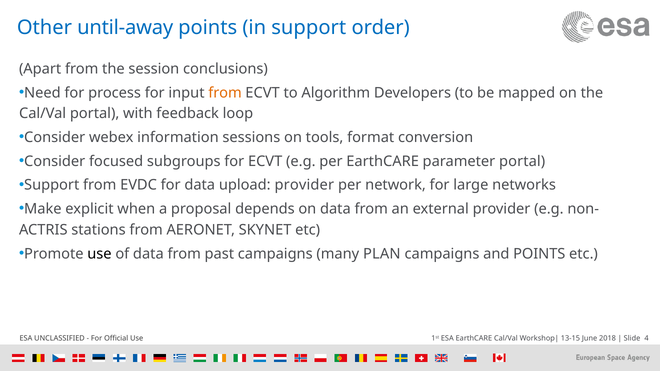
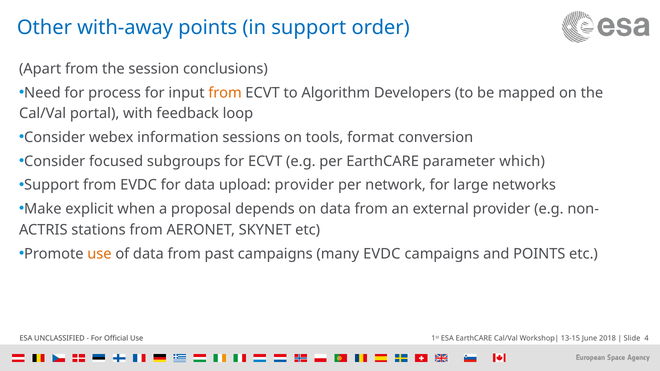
until-away: until-away -> with-away
parameter portal: portal -> which
use at (99, 254) colour: black -> orange
many PLAN: PLAN -> EVDC
